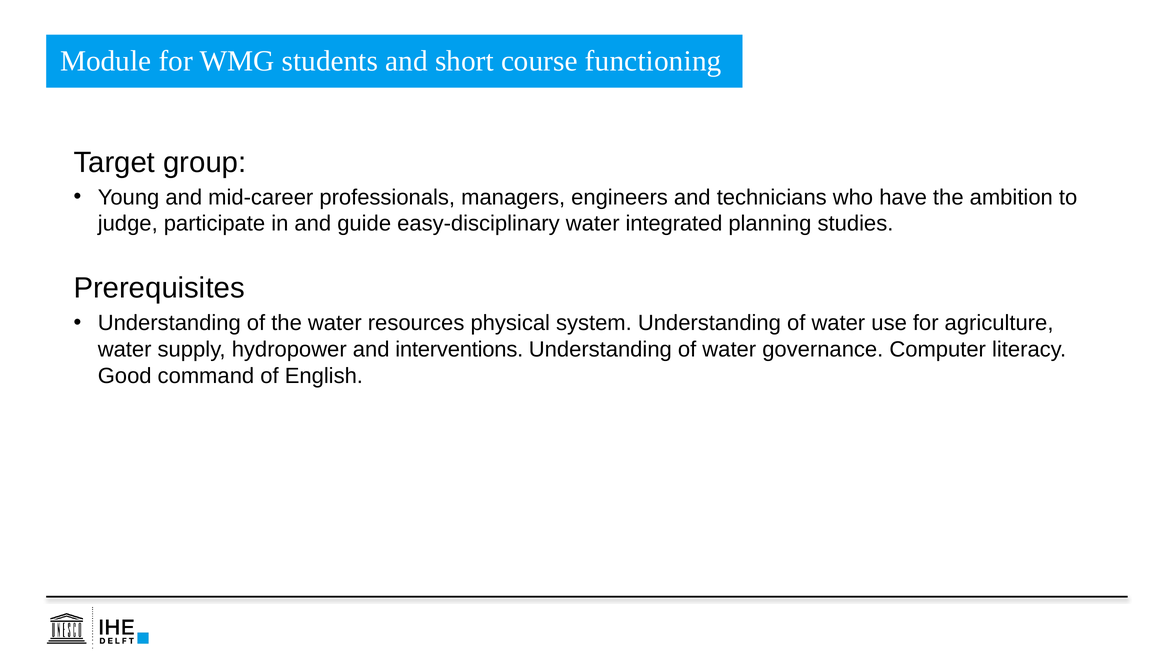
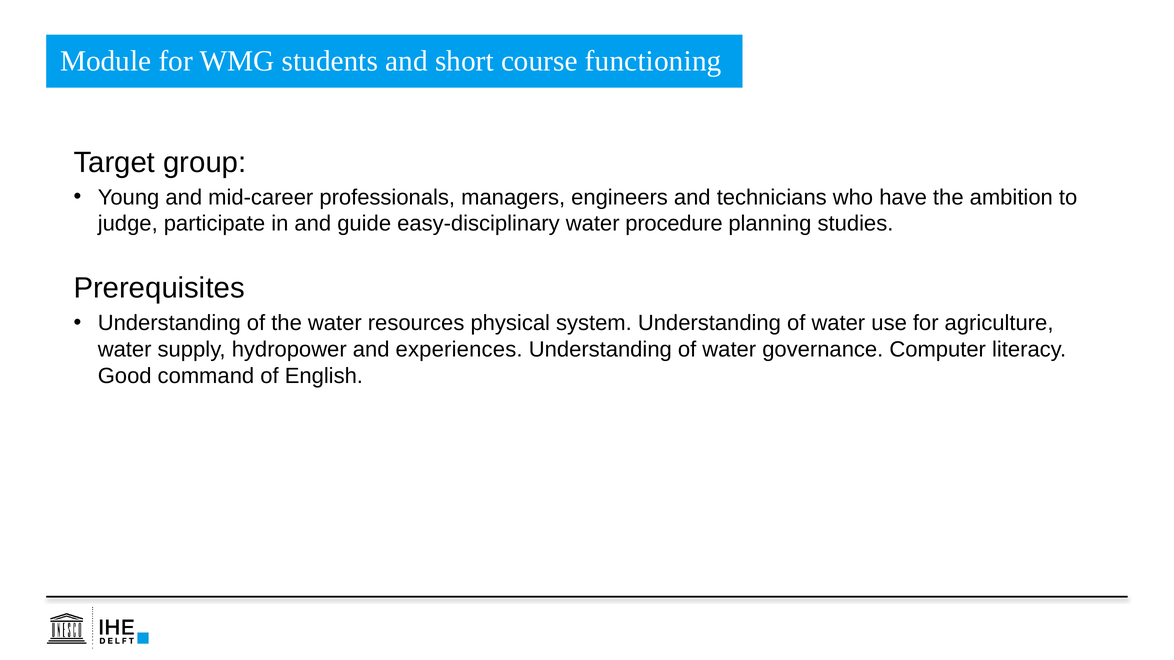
integrated: integrated -> procedure
interventions: interventions -> experiences
